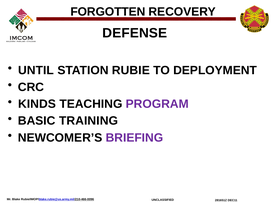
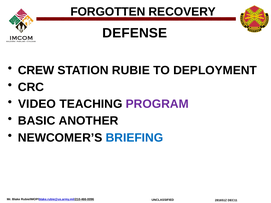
UNTIL: UNTIL -> CREW
KINDS: KINDS -> VIDEO
TRAINING: TRAINING -> ANOTHER
BRIEFING colour: purple -> blue
